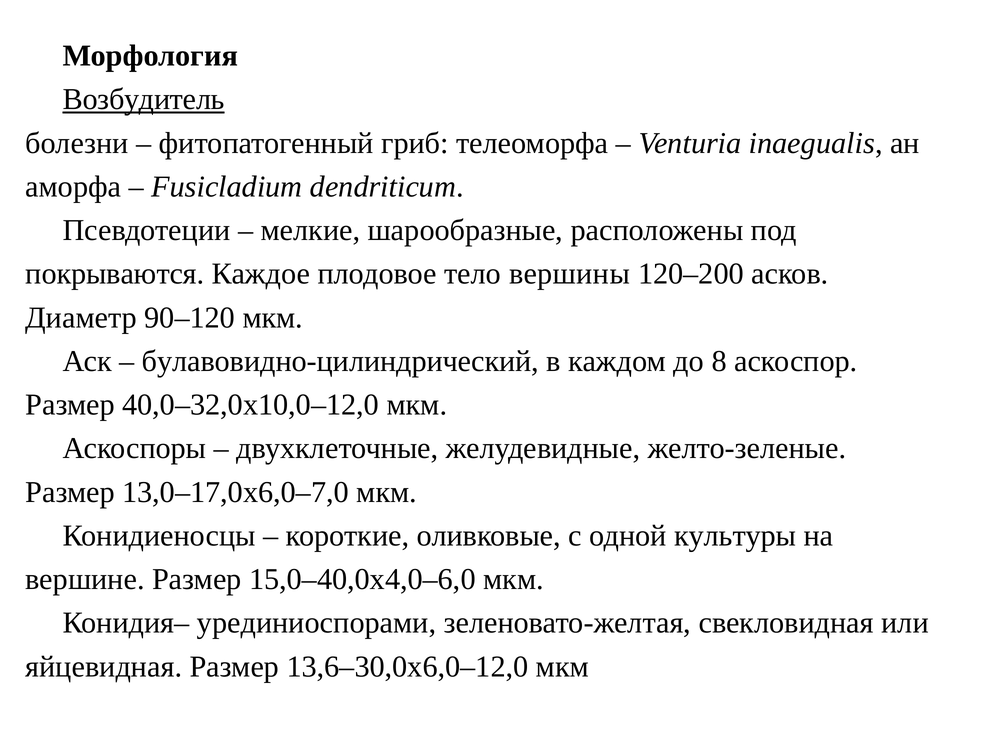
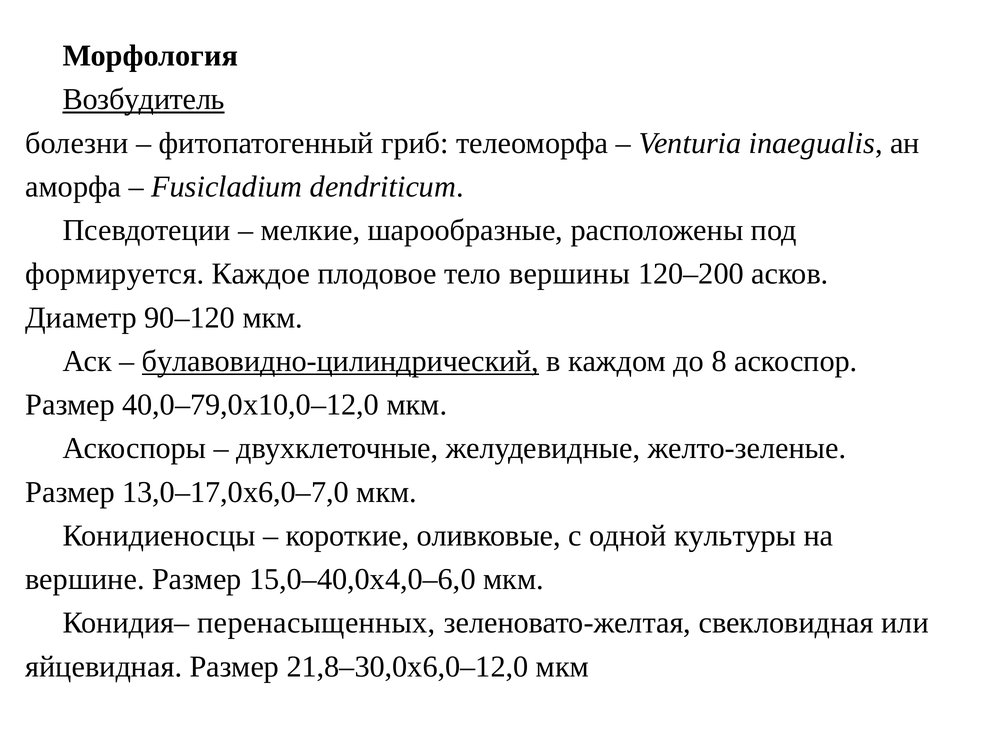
покрываются: покрываются -> формируется
булавовидно-цилиндрический underline: none -> present
40,0–32,0х10,0–12,0: 40,0–32,0х10,0–12,0 -> 40,0–79,0х10,0–12,0
урединиоспорами: урединиоспорами -> перенасыщенных
13,6–30,0х6,0–12,0: 13,6–30,0х6,0–12,0 -> 21,8–30,0х6,0–12,0
